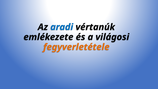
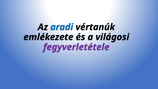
fegyverletétele colour: orange -> purple
